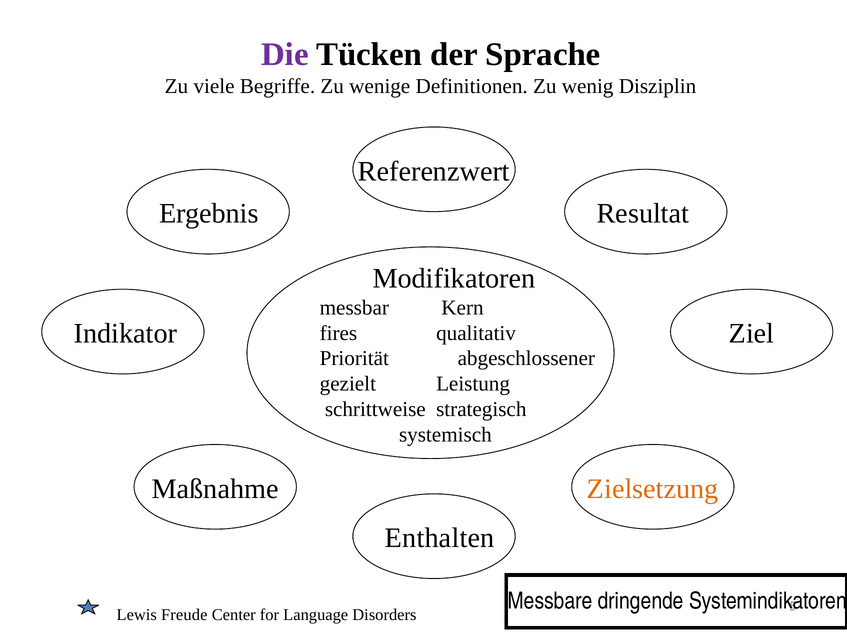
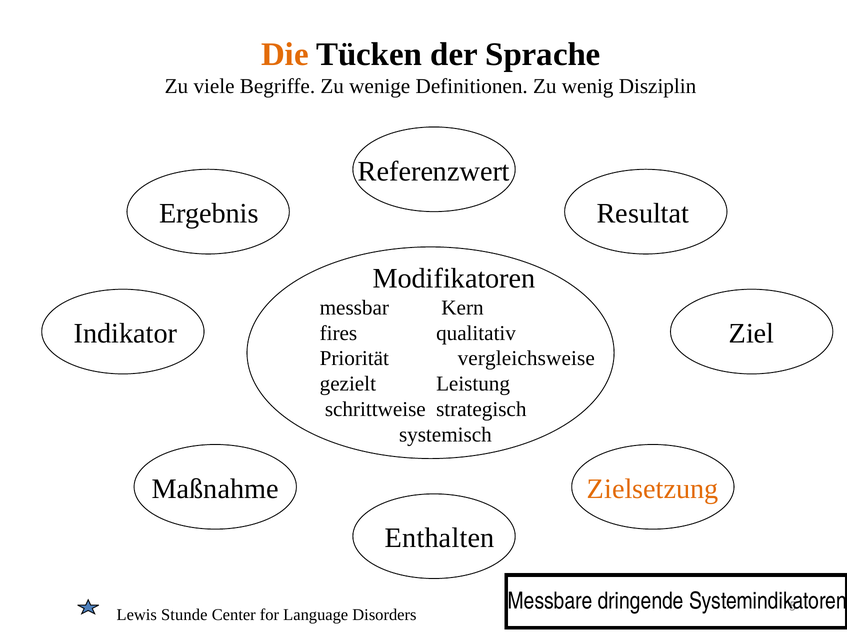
Die colour: purple -> orange
abgeschlossener: abgeschlossener -> vergleichsweise
Freude: Freude -> Stunde
